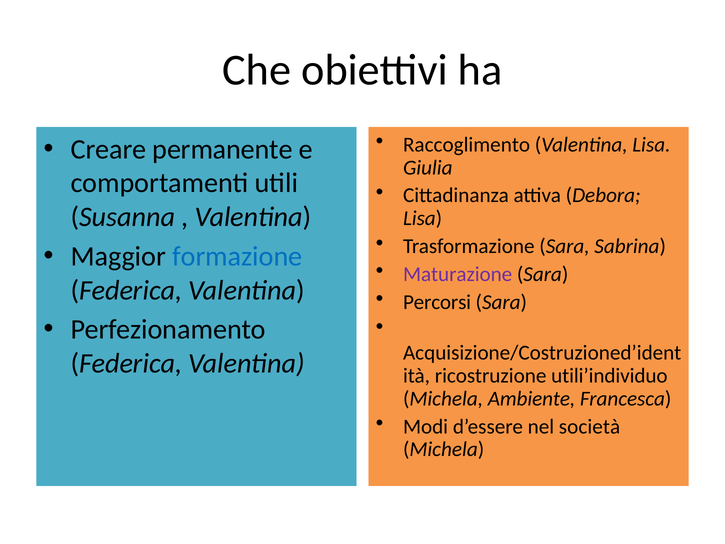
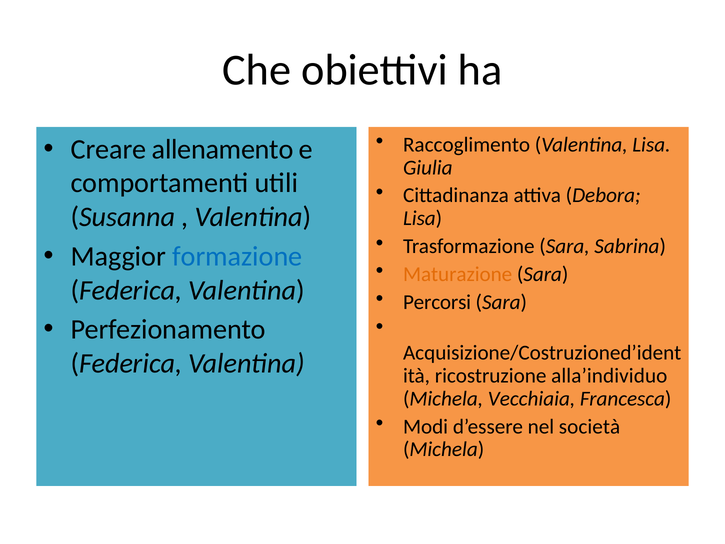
permanente: permanente -> allenamento
Maturazione colour: purple -> orange
utili’individuo: utili’individuo -> alla’individuo
Ambiente: Ambiente -> Vecchiaia
